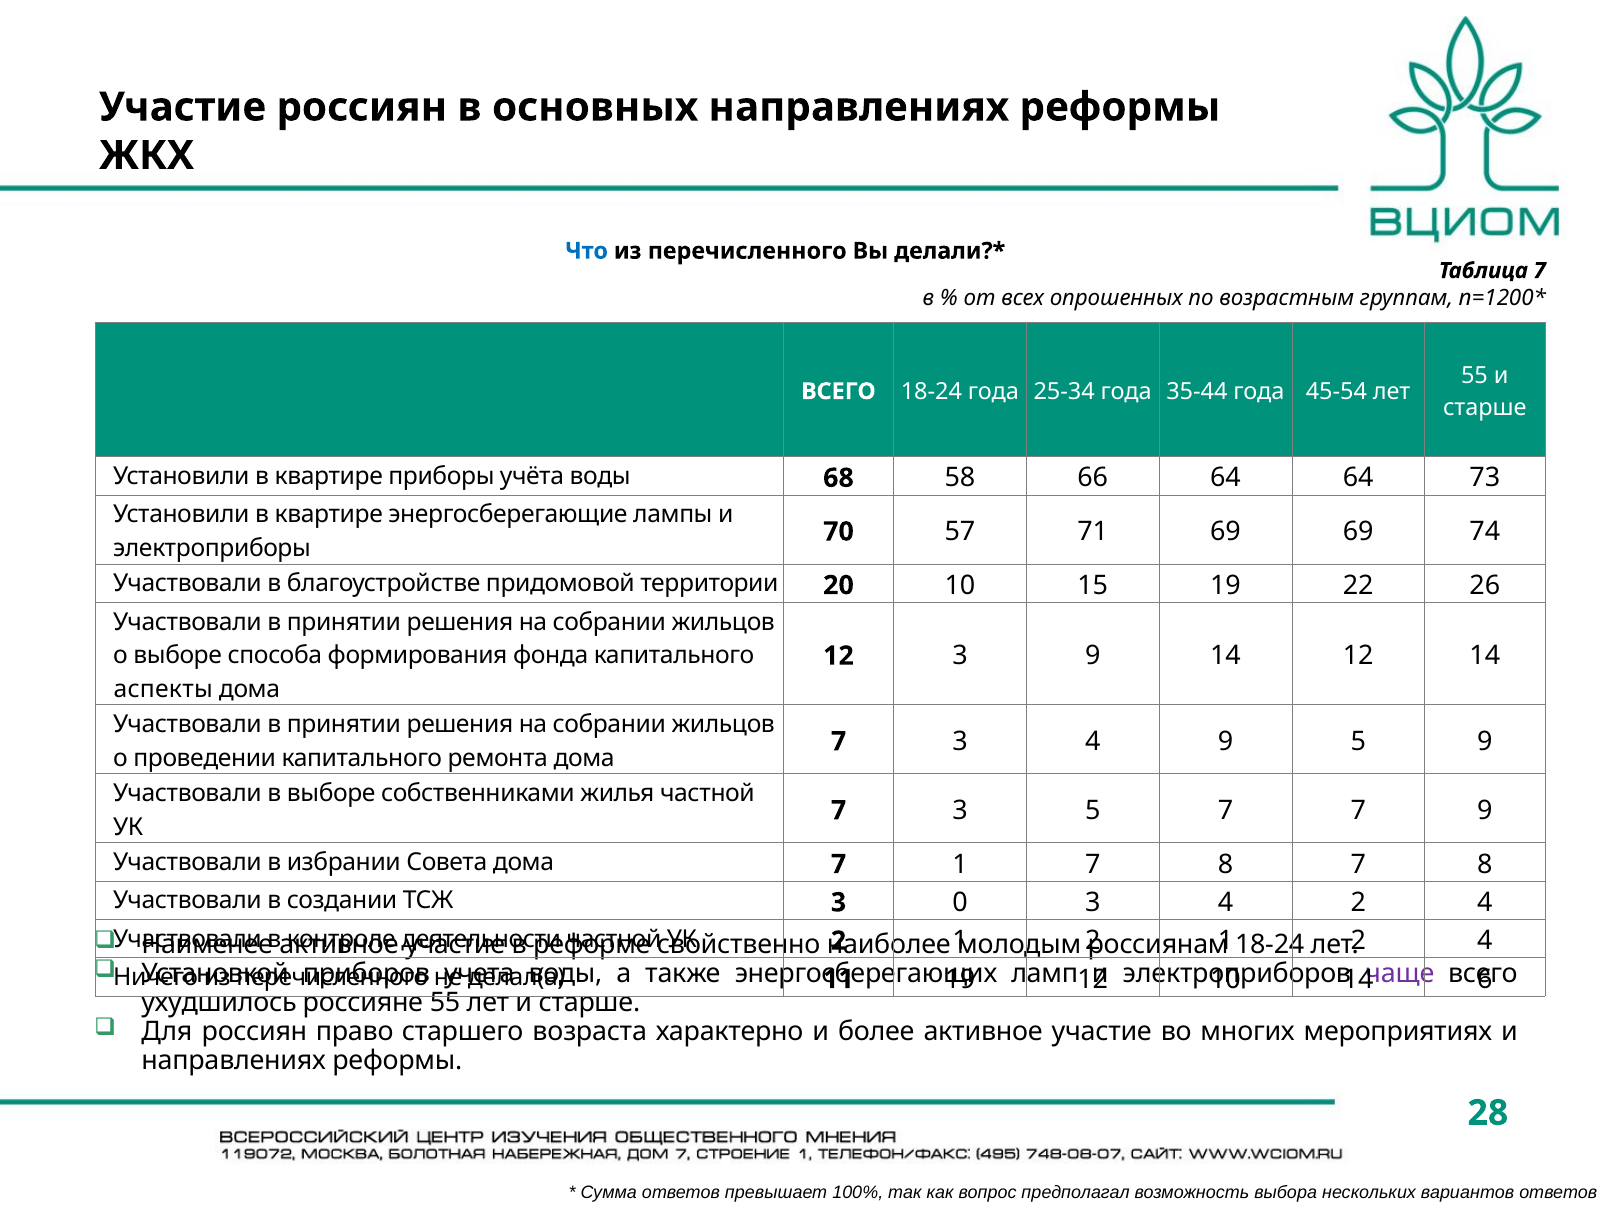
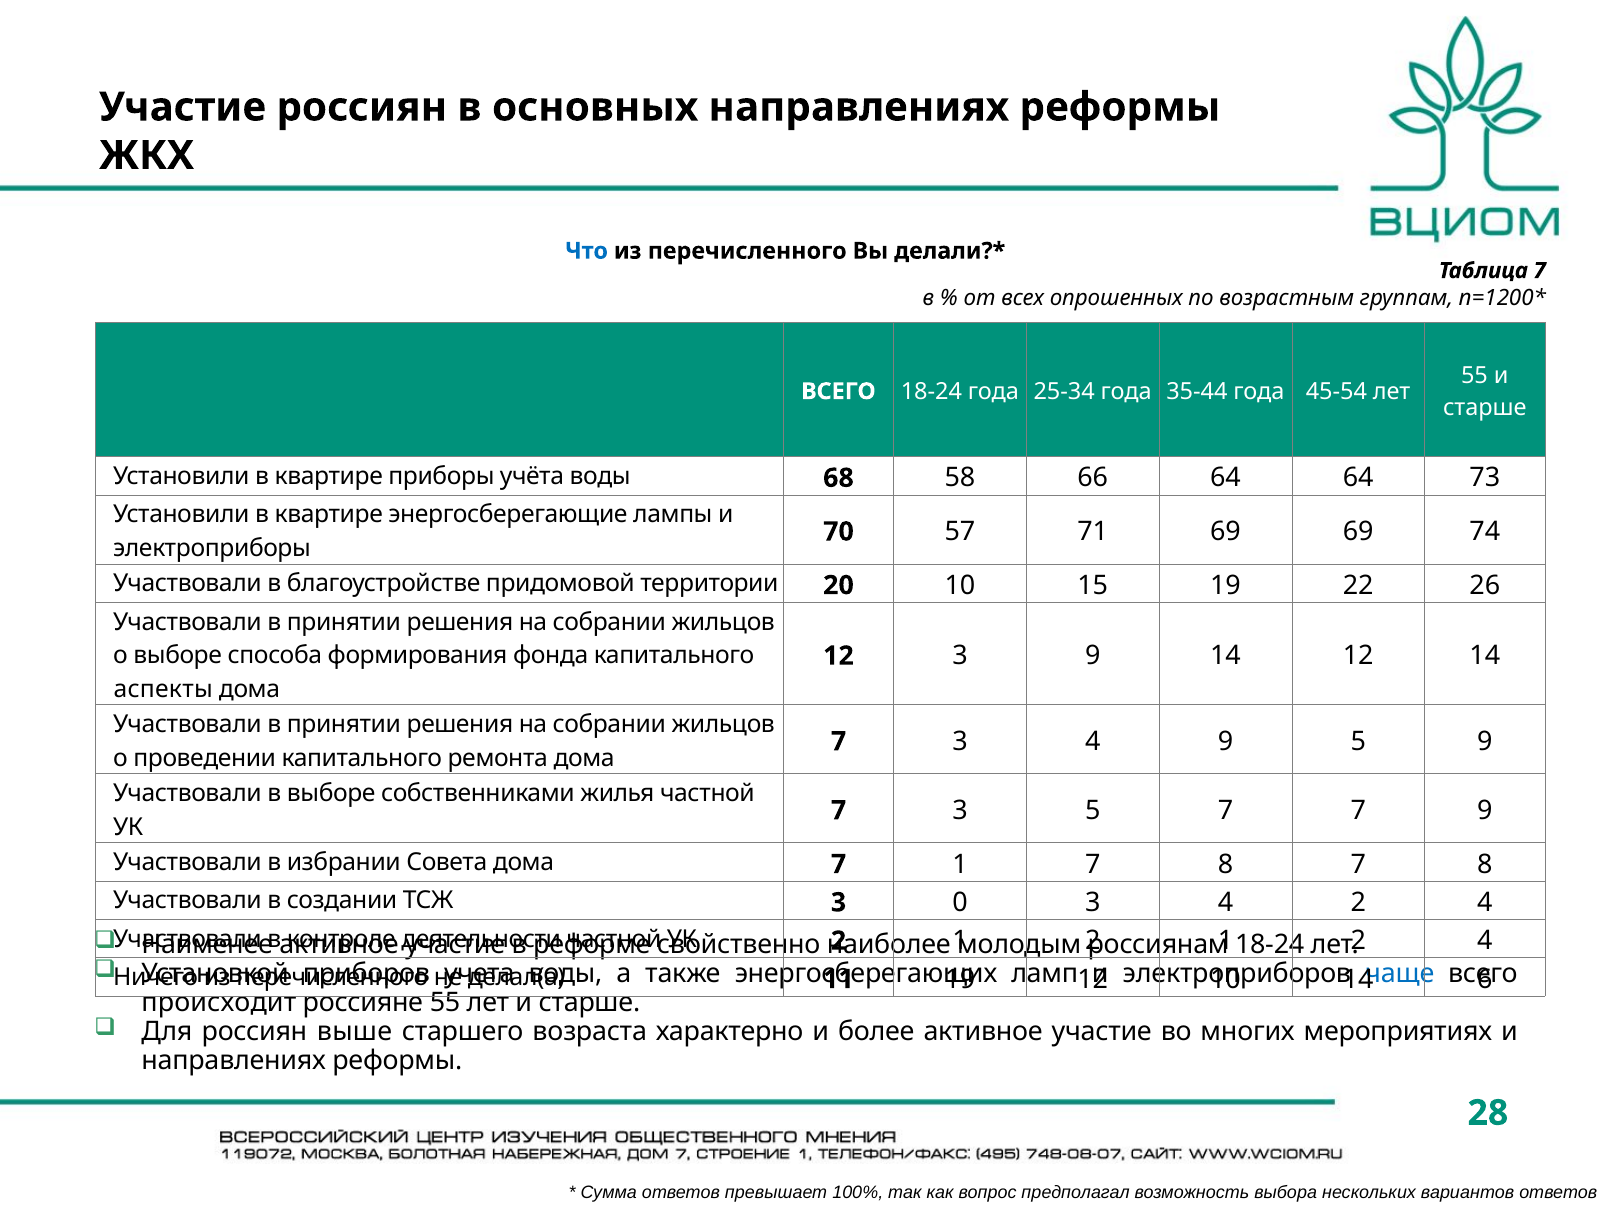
чаще colour: purple -> blue
ухудшилось: ухудшилось -> происходит
право: право -> выше
